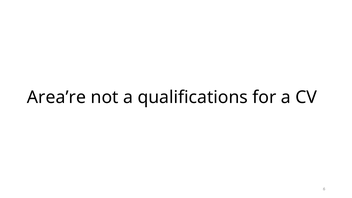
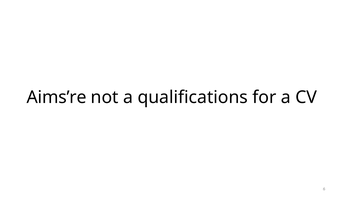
Area’re: Area’re -> Aims’re
